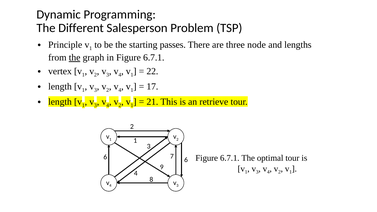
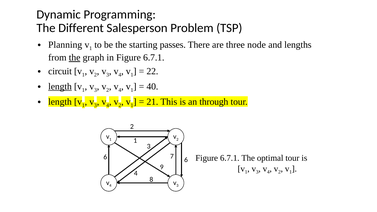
Principle: Principle -> Planning
vertex: vertex -> circuit
length at (60, 86) underline: none -> present
17: 17 -> 40
retrieve: retrieve -> through
